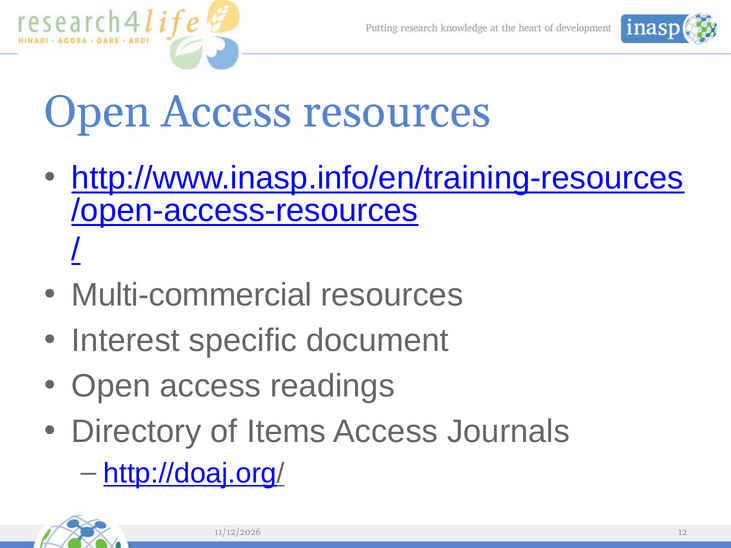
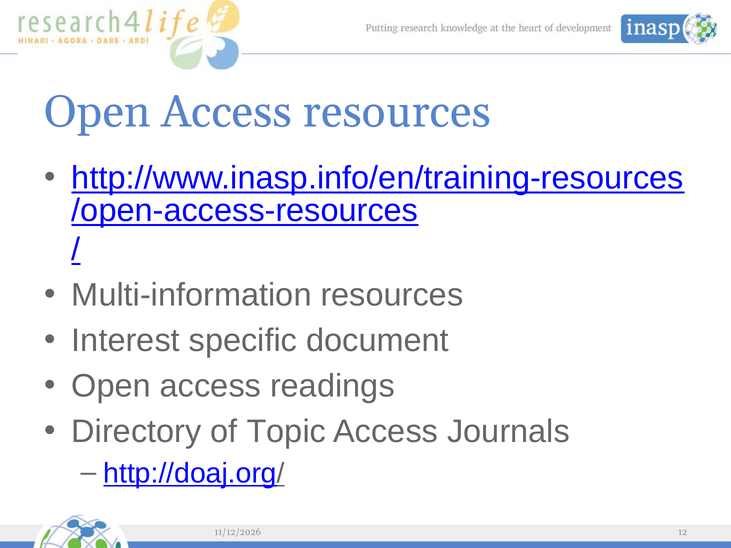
Multi-commercial: Multi-commercial -> Multi-information
Items: Items -> Topic
